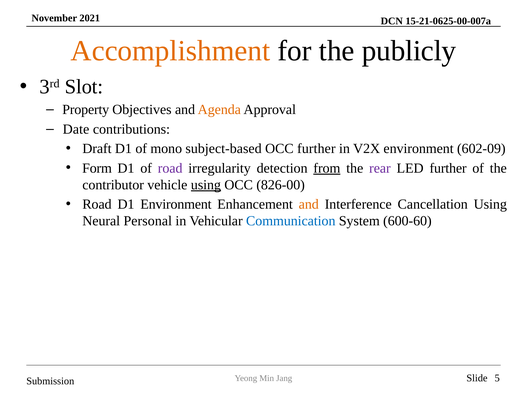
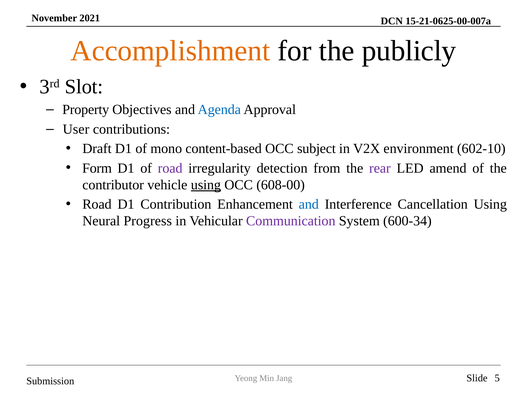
Agenda colour: orange -> blue
Date: Date -> User
subject-based: subject-based -> content-based
OCC further: further -> subject
602-09: 602-09 -> 602-10
from underline: present -> none
LED further: further -> amend
826-00: 826-00 -> 608-00
D1 Environment: Environment -> Contribution
and at (309, 204) colour: orange -> blue
Personal: Personal -> Progress
Communication colour: blue -> purple
600-60: 600-60 -> 600-34
